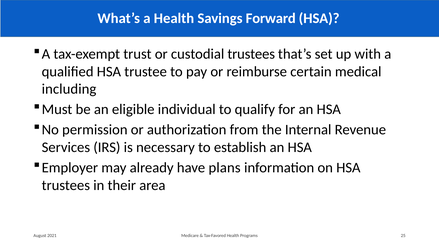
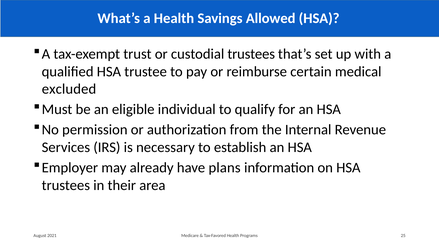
Forward: Forward -> Allowed
including: including -> excluded
